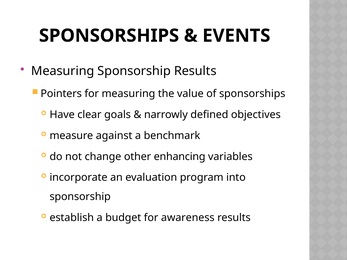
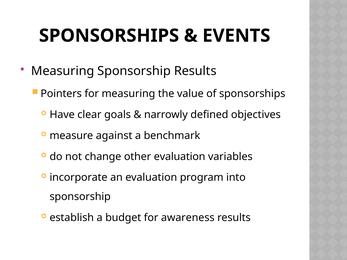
other enhancing: enhancing -> evaluation
